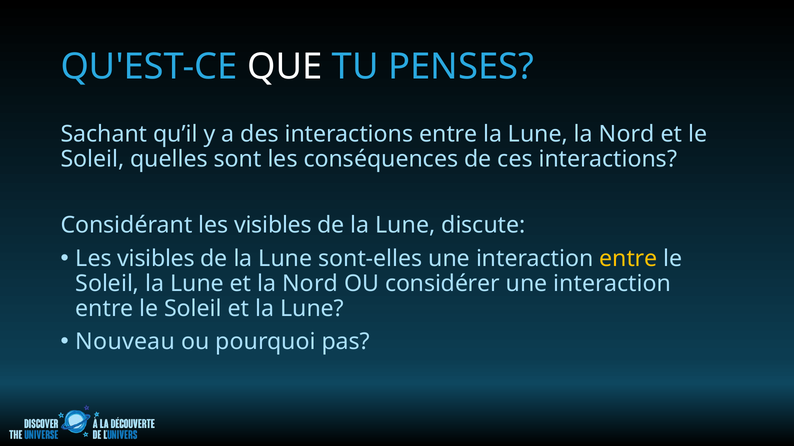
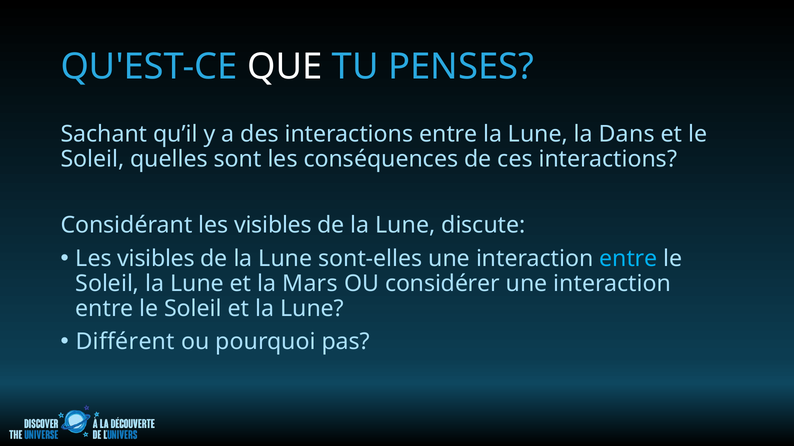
Lune la Nord: Nord -> Dans
entre at (628, 259) colour: yellow -> light blue
et la Nord: Nord -> Mars
Nouveau: Nouveau -> Différent
